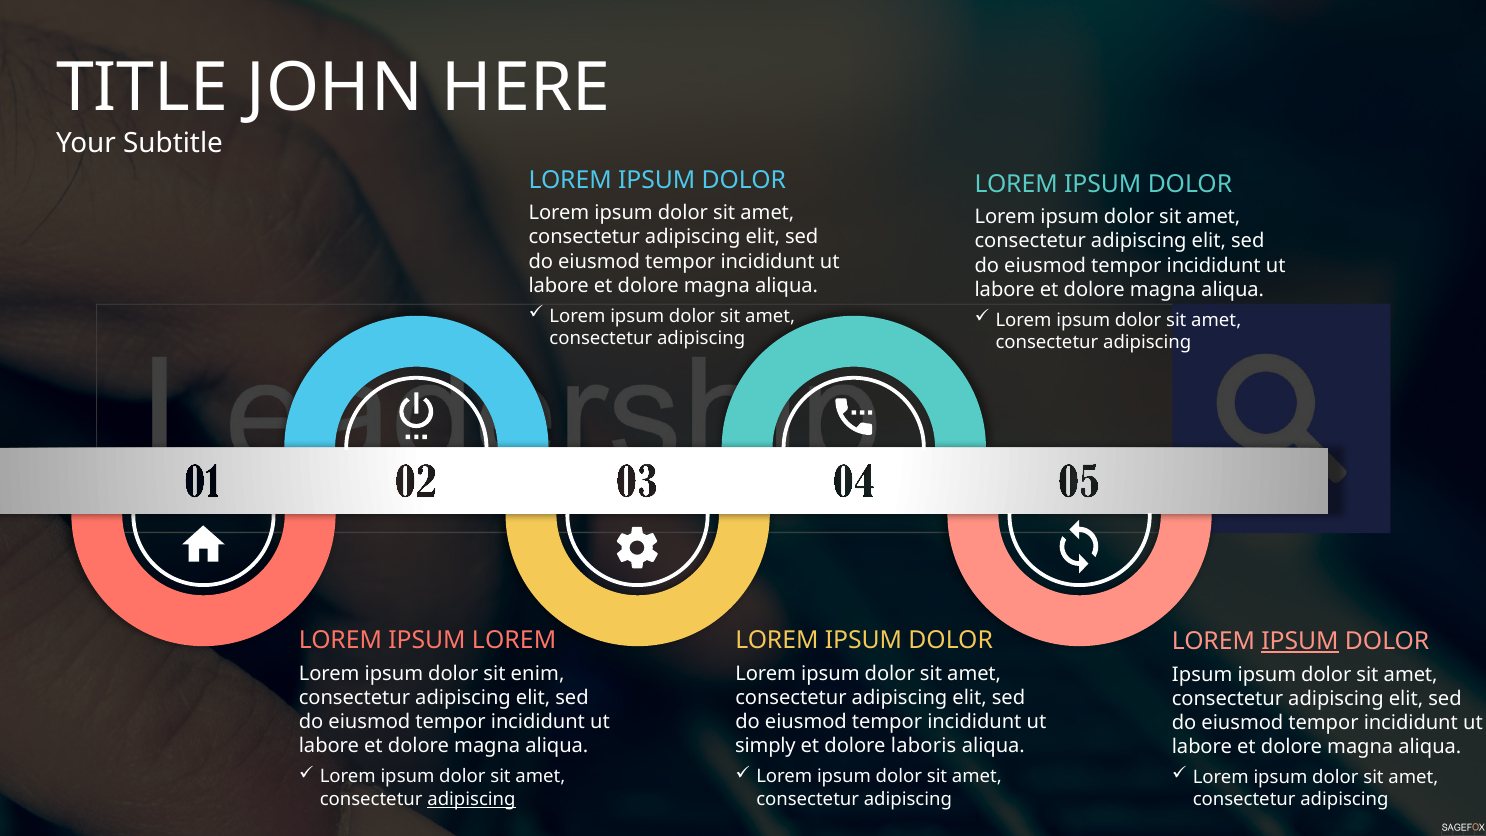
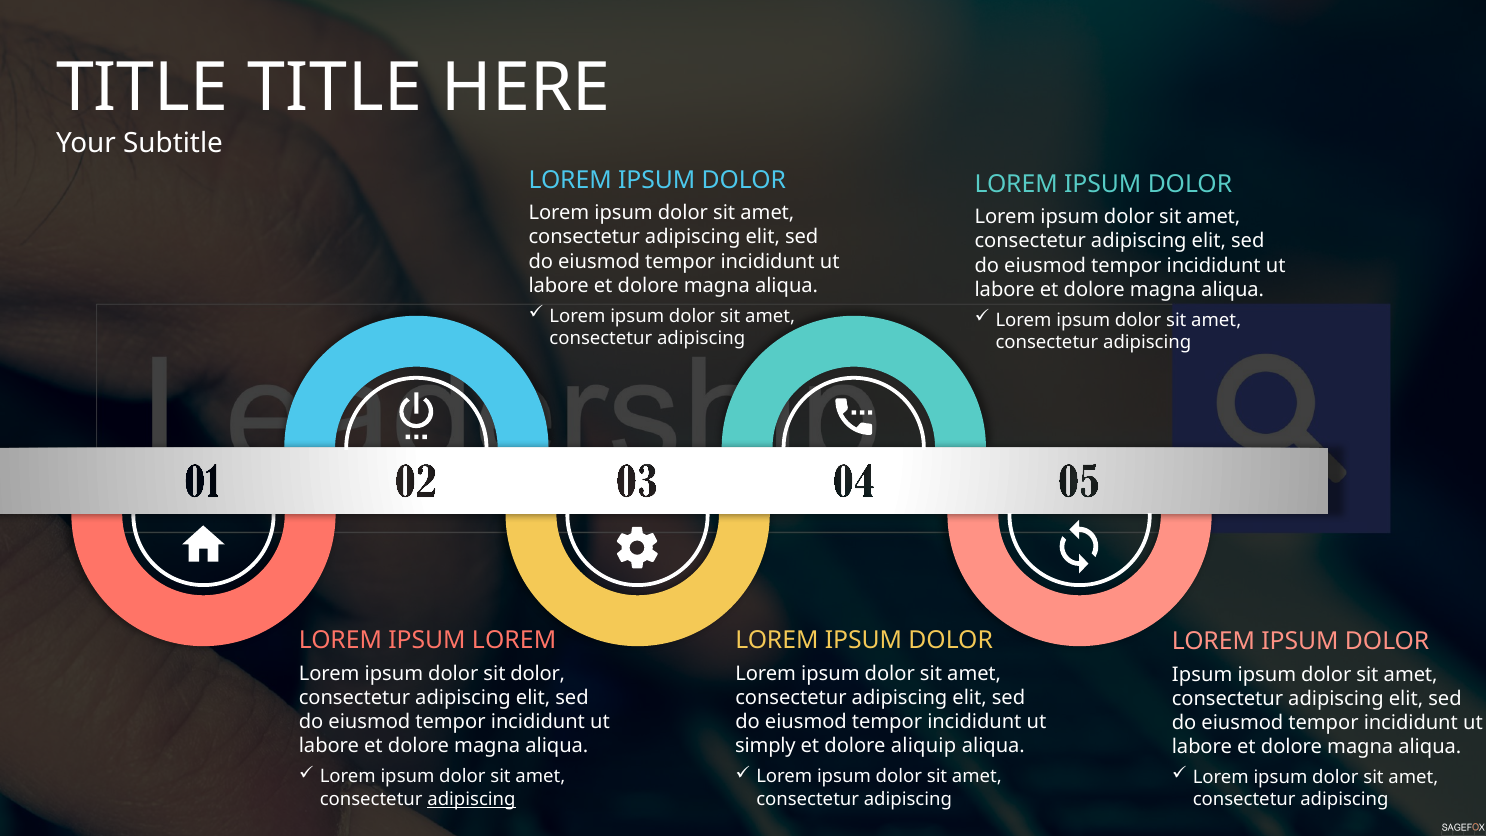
TITLE JOHN: JOHN -> TITLE
IPSUM at (1300, 641) underline: present -> none
sit enim: enim -> dolor
laboris: laboris -> aliquip
